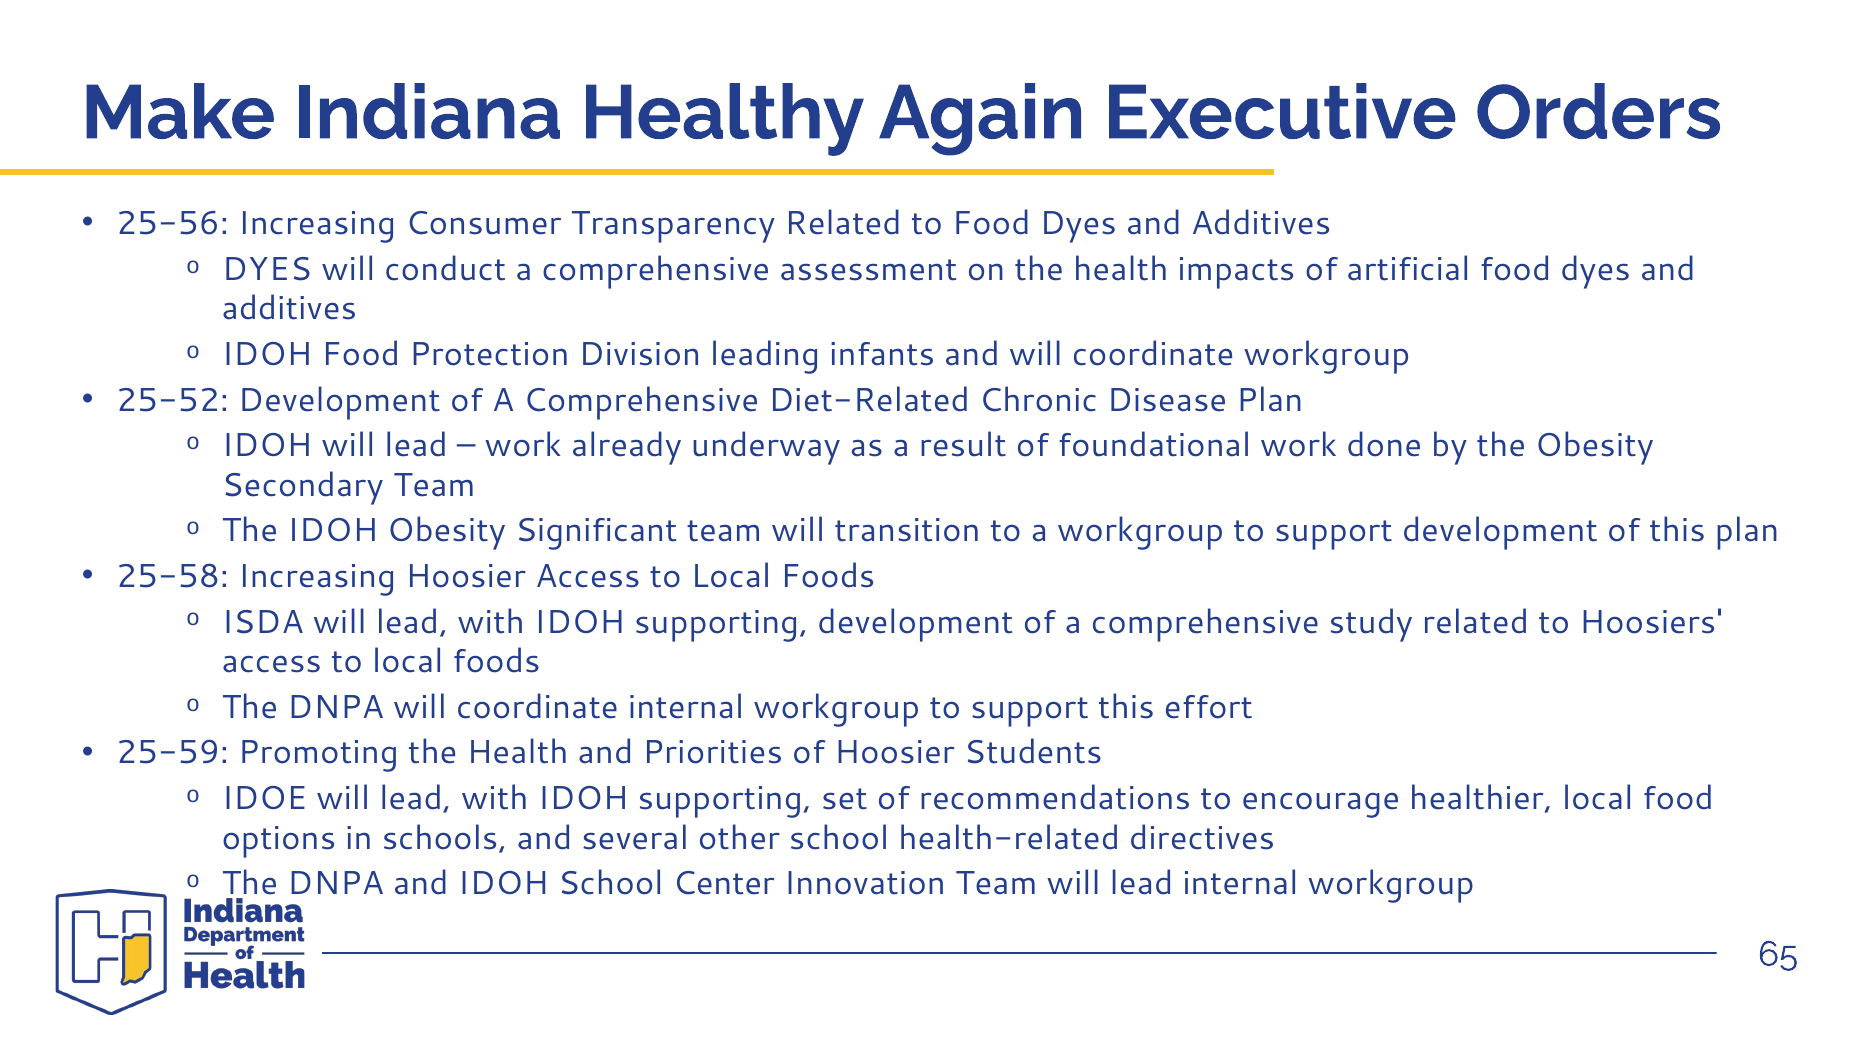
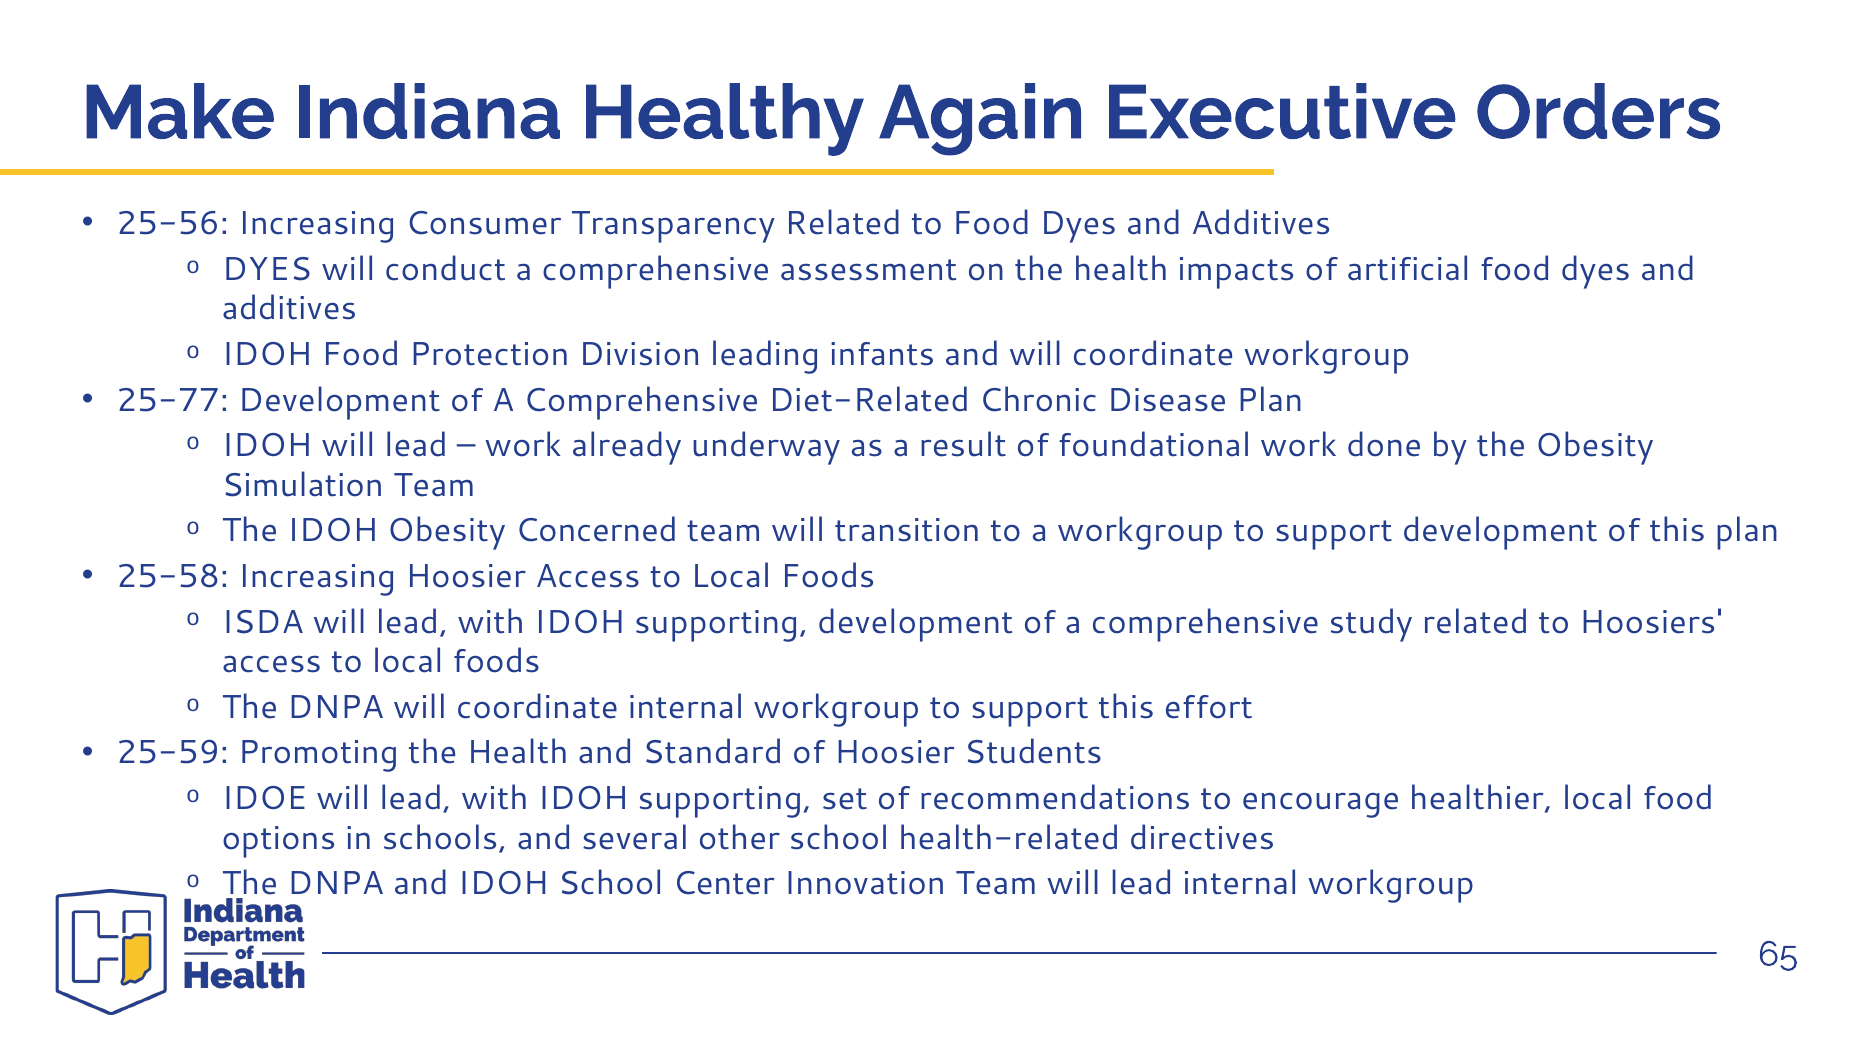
25-52: 25-52 -> 25-77
Secondary: Secondary -> Simulation
Significant: Significant -> Concerned
Priorities: Priorities -> Standard
